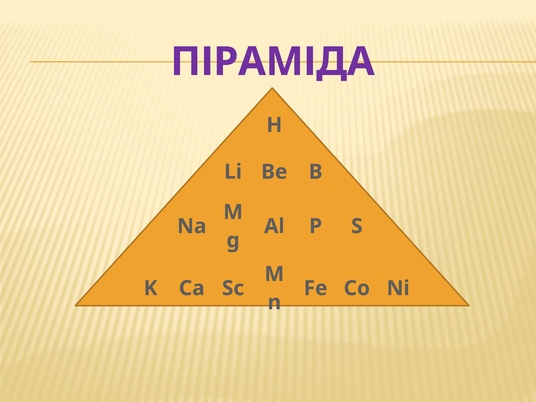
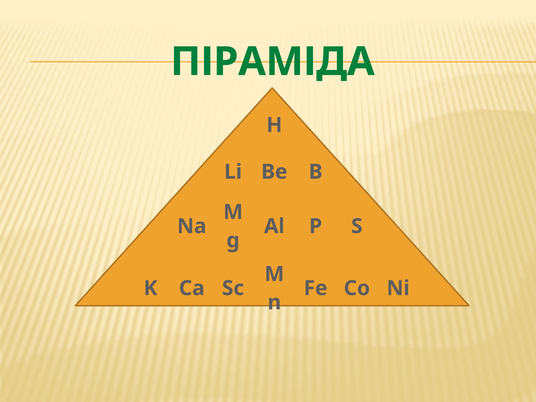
ПІРАМІДА colour: purple -> green
